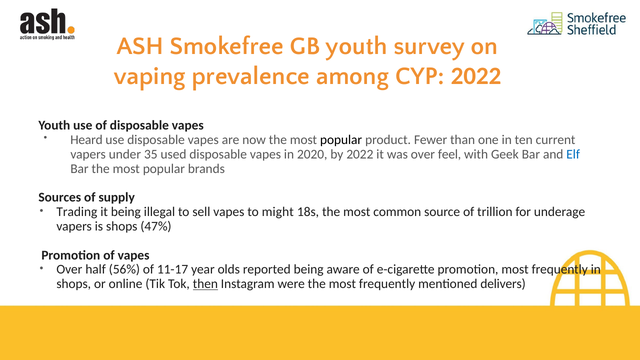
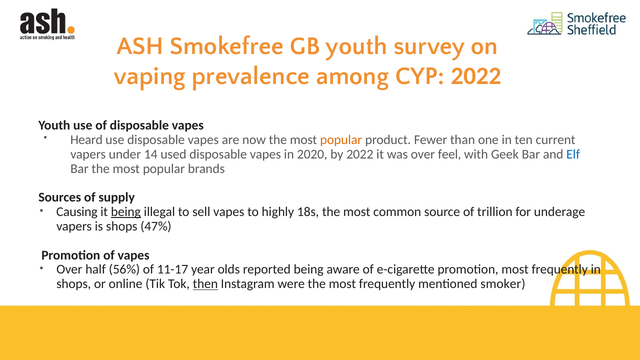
popular at (341, 140) colour: black -> orange
35: 35 -> 14
Trading: Trading -> Causing
being at (126, 212) underline: none -> present
might: might -> highly
delivers: delivers -> smoker
